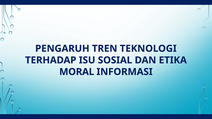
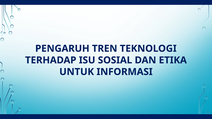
MORAL: MORAL -> UNTUK
